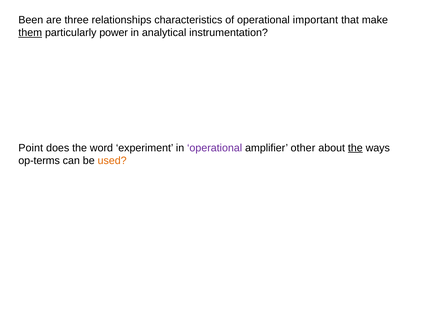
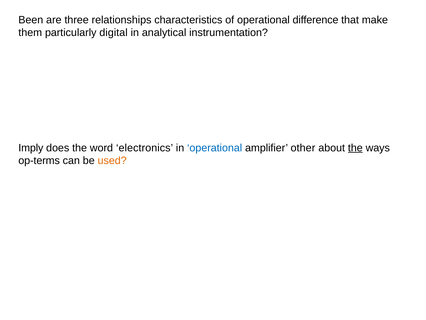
important: important -> difference
them underline: present -> none
power: power -> digital
Point: Point -> Imply
experiment: experiment -> electronics
operational at (215, 148) colour: purple -> blue
